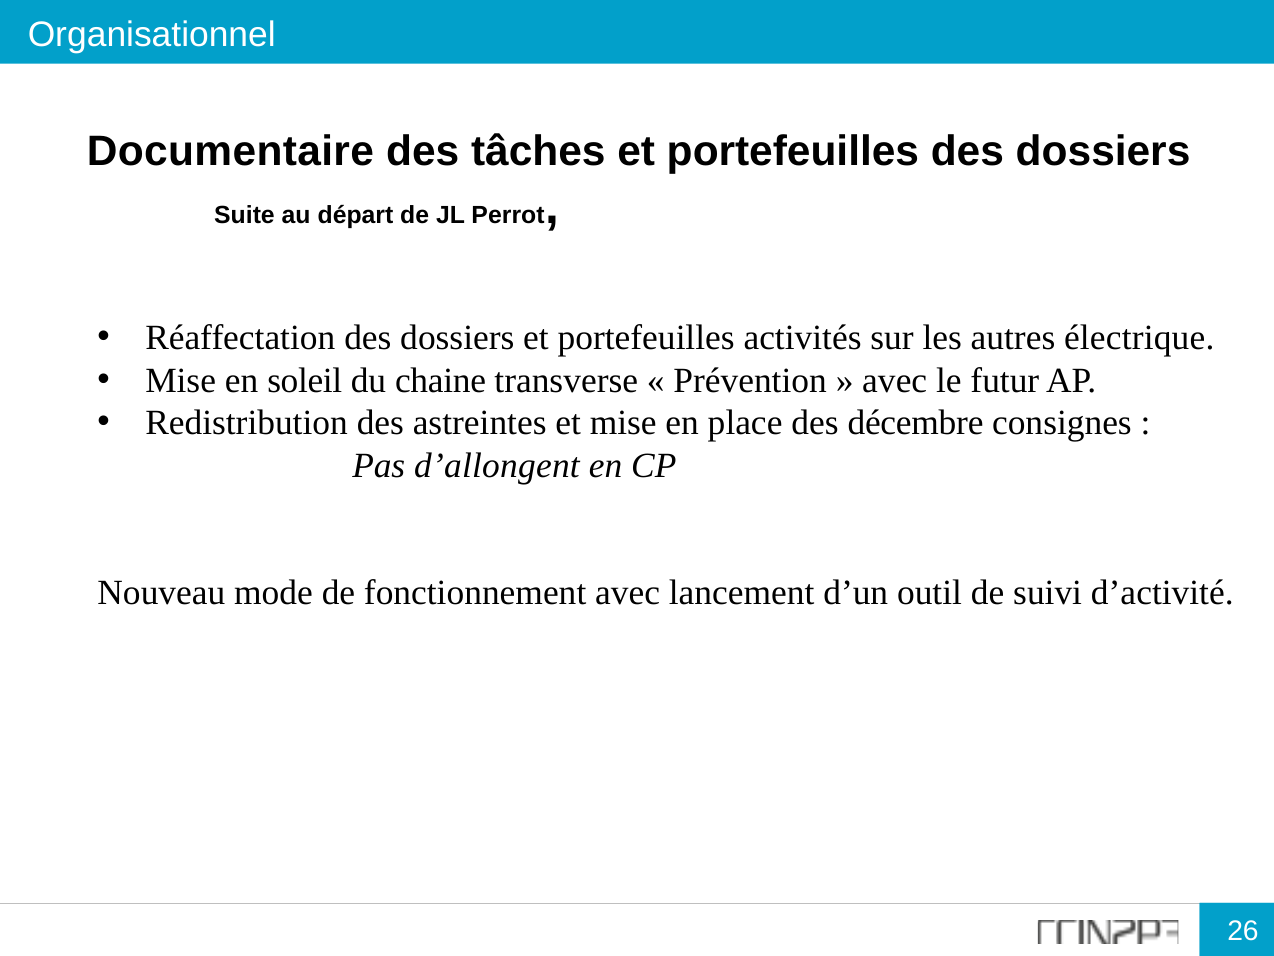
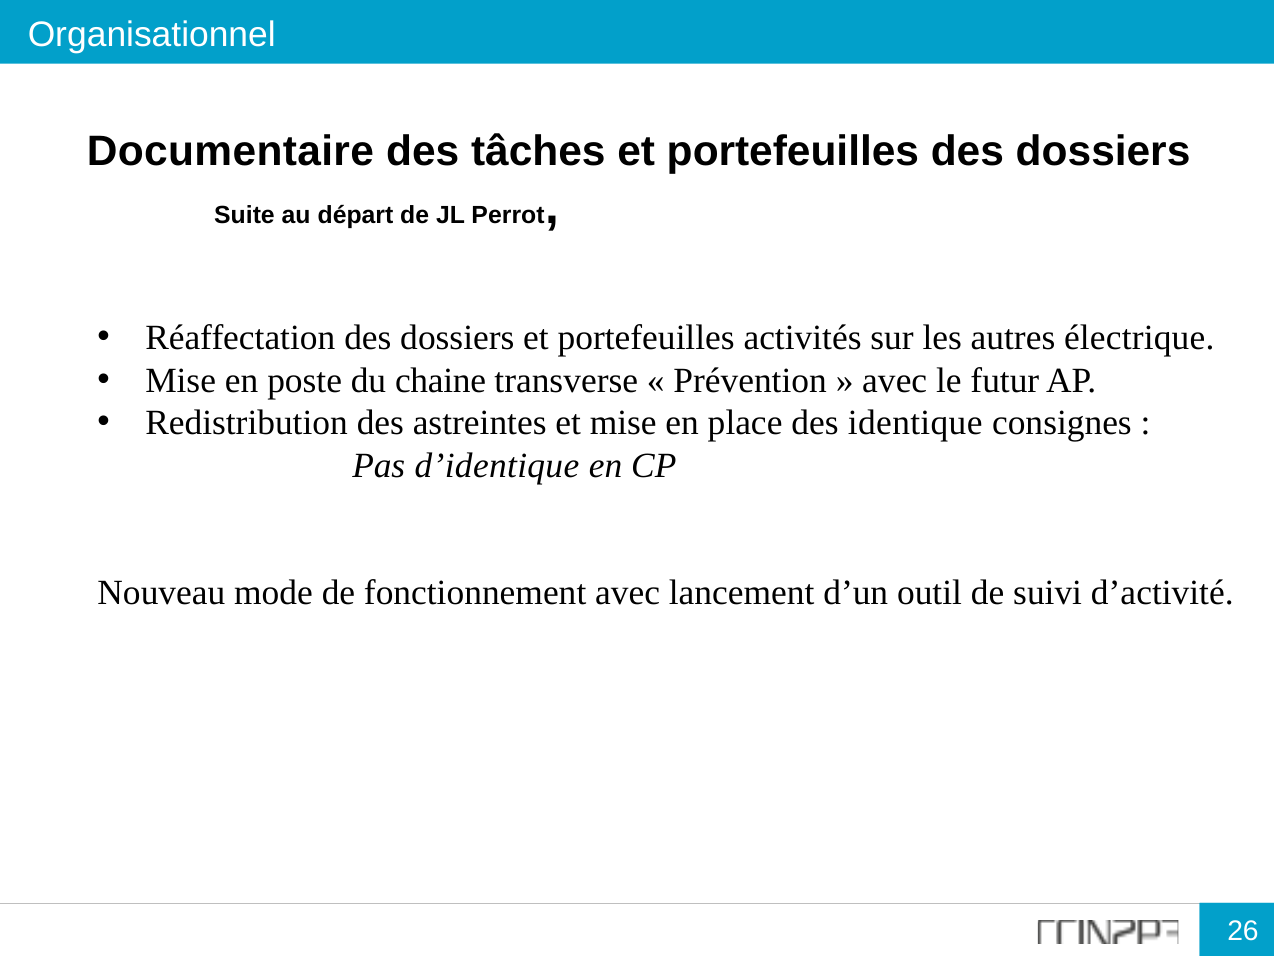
soleil: soleil -> poste
décembre: décembre -> identique
d’allongent: d’allongent -> d’identique
